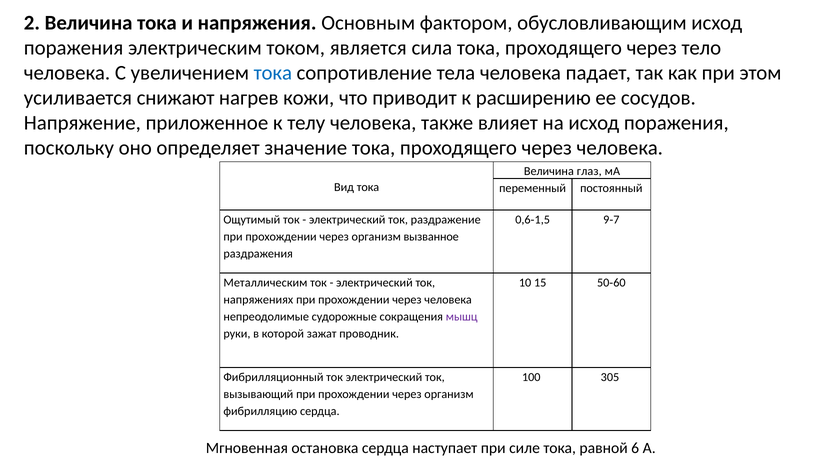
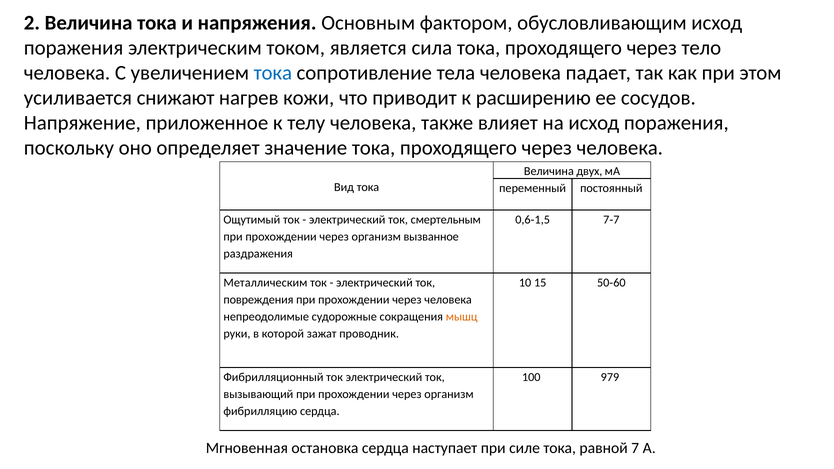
глаз: глаз -> двух
раздражение: раздражение -> смертельным
9 at (606, 220): 9 -> 7
напряжениях: напряжениях -> повреждения
мышц colour: purple -> orange
305: 305 -> 979
равной 6: 6 -> 7
